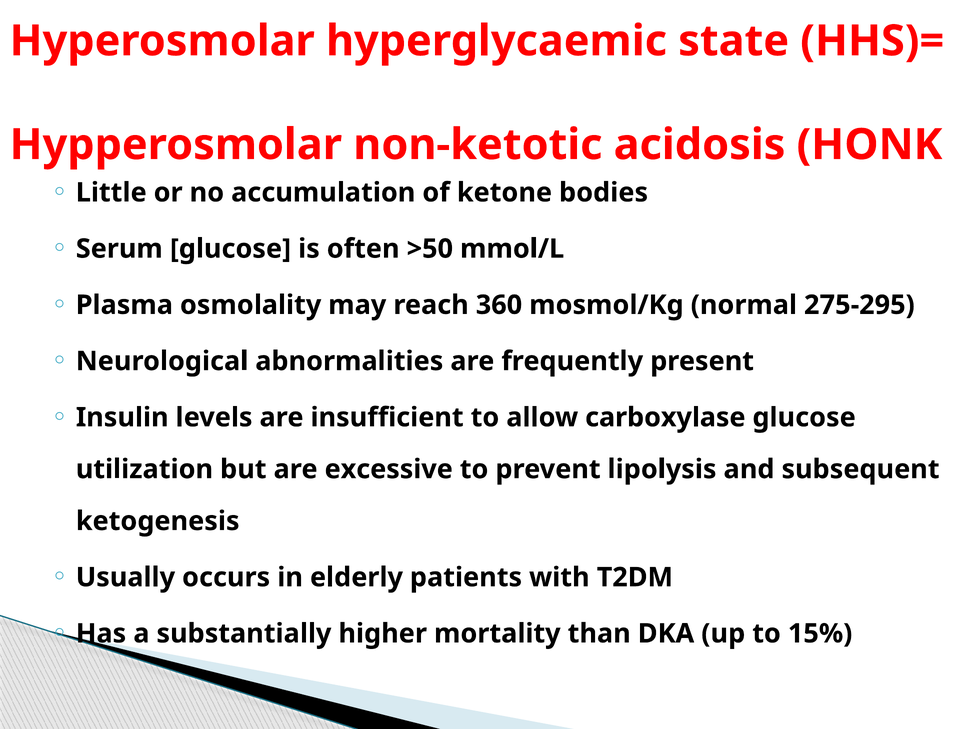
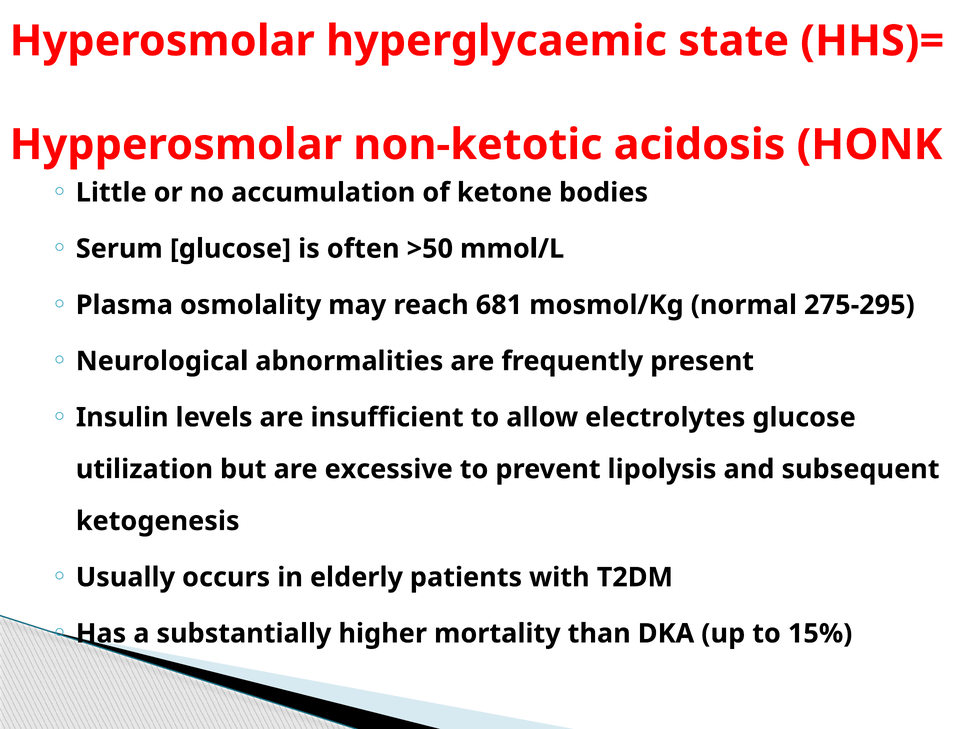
360: 360 -> 681
carboxylase: carboxylase -> electrolytes
